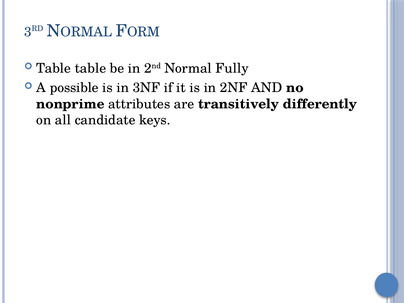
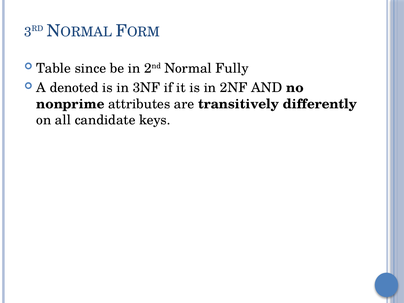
Table table: table -> since
possible: possible -> denoted
